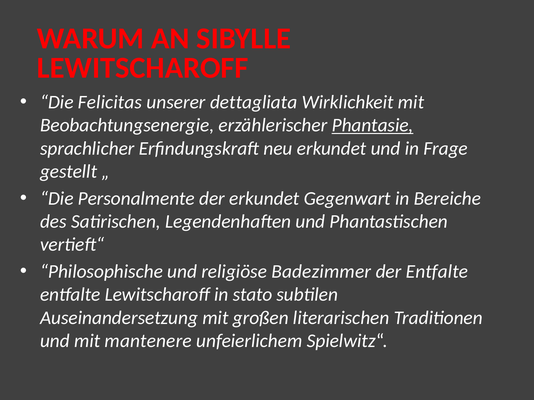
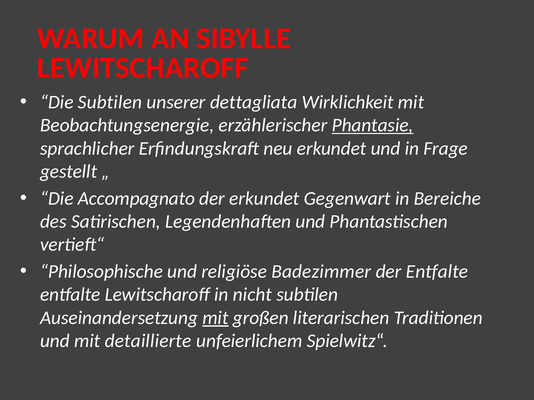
Die Felicitas: Felicitas -> Subtilen
Personalmente: Personalmente -> Accompagnato
stato: stato -> nicht
mit at (215, 318) underline: none -> present
mantenere: mantenere -> detaillierte
